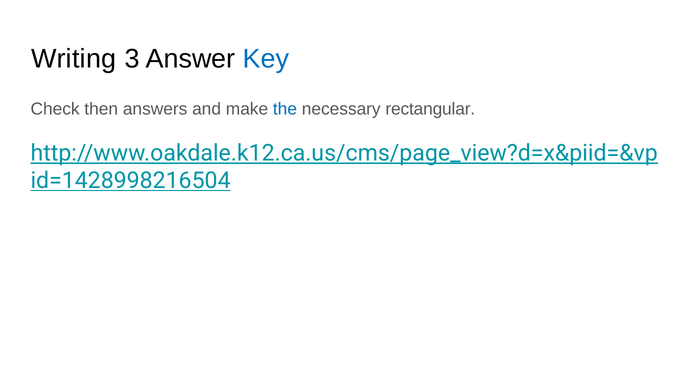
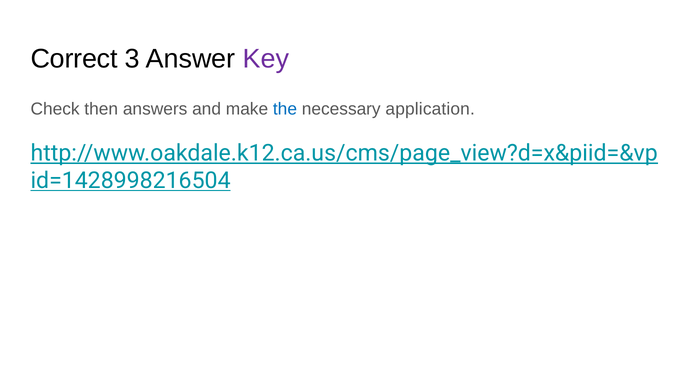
Writing: Writing -> Correct
Key colour: blue -> purple
rectangular: rectangular -> application
